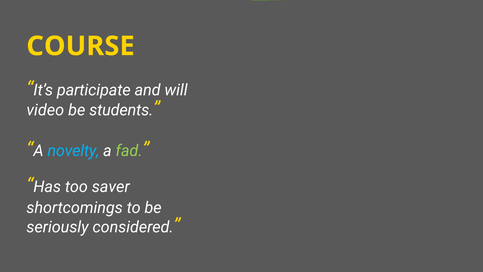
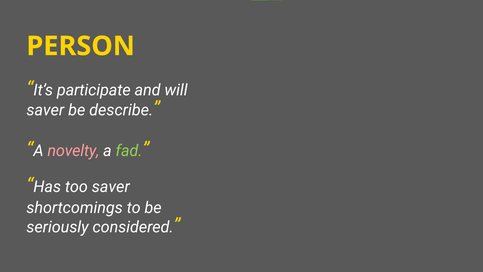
COURSE: COURSE -> PERSON
video at (45, 110): video -> saver
students: students -> describe
novelty colour: light blue -> pink
